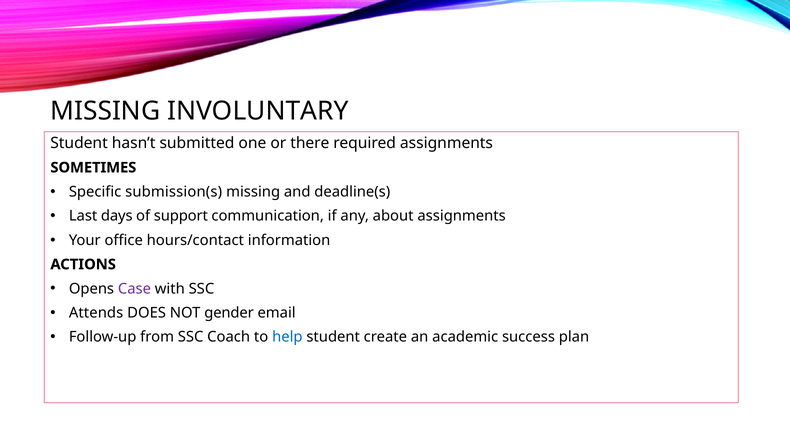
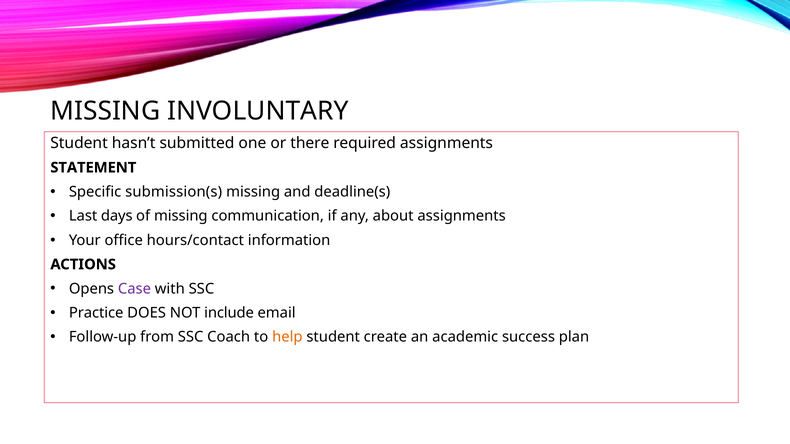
SOMETIMES: SOMETIMES -> STATEMENT
of support: support -> missing
Attends: Attends -> Practice
gender: gender -> include
help colour: blue -> orange
